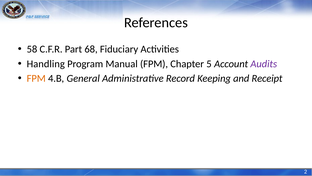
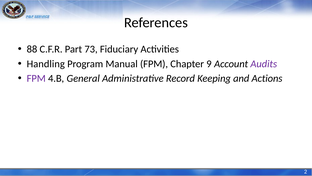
58: 58 -> 88
68: 68 -> 73
5: 5 -> 9
FPM at (36, 78) colour: orange -> purple
Receipt: Receipt -> Actions
